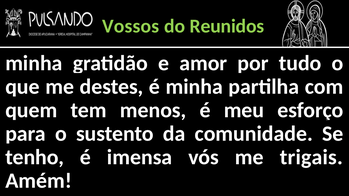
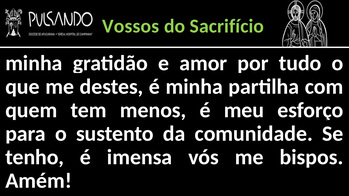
Reunidos: Reunidos -> Sacrifício
trigais: trigais -> bispos
